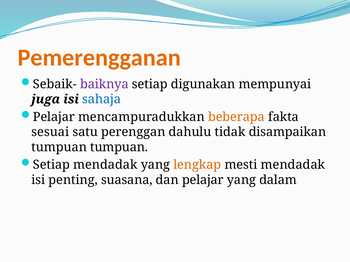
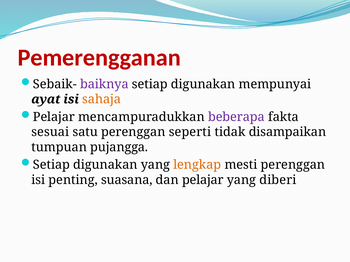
Pemerengganan colour: orange -> red
juga: juga -> ayat
sahaja colour: blue -> orange
beberapa colour: orange -> purple
dahulu: dahulu -> seperti
tumpuan tumpuan: tumpuan -> pujangga
mendadak at (105, 165): mendadak -> digunakan
mesti mendadak: mendadak -> perenggan
dalam: dalam -> diberi
